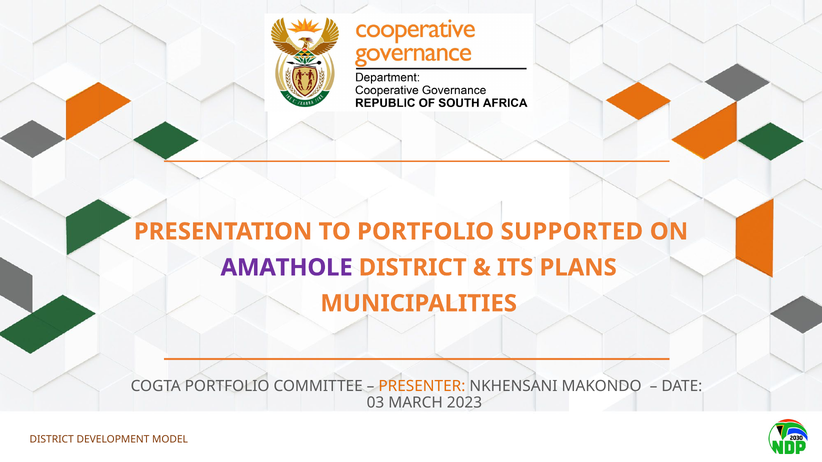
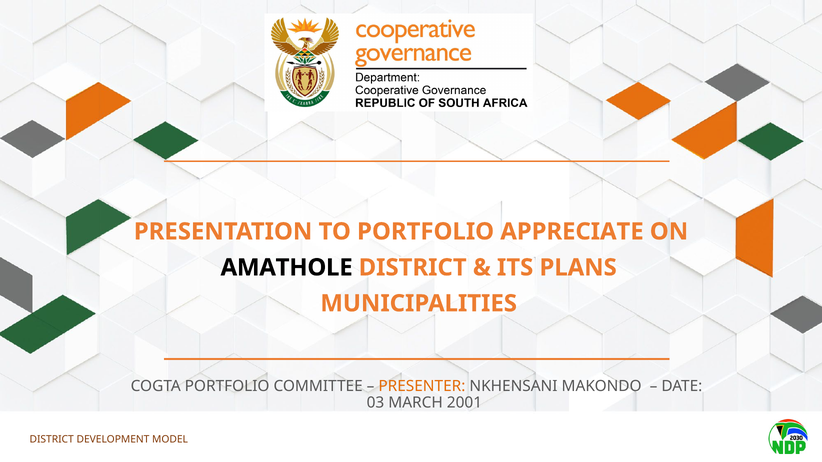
SUPPORTED: SUPPORTED -> APPRECIATE
AMATHOLE colour: purple -> black
2023: 2023 -> 2001
